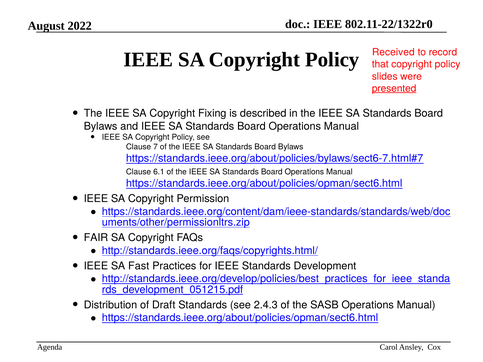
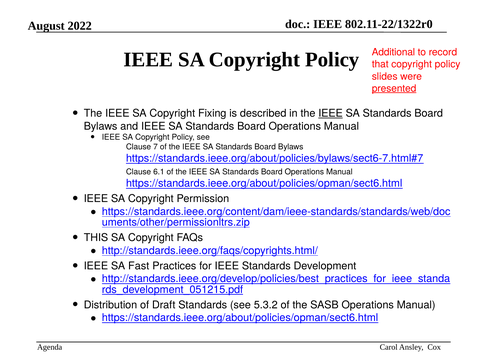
Received: Received -> Additional
IEEE at (331, 113) underline: none -> present
FAIR: FAIR -> THIS
2.4.3: 2.4.3 -> 5.3.2
